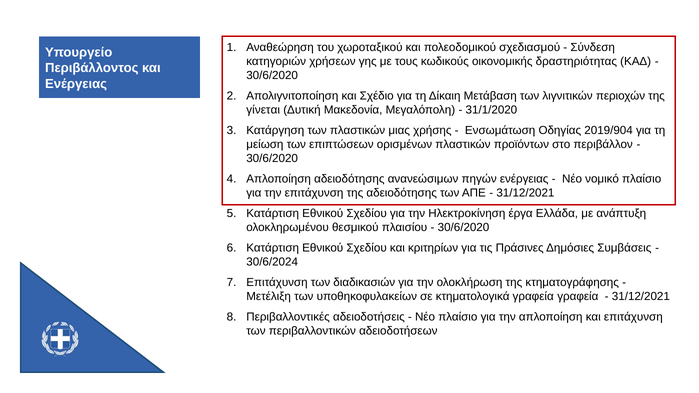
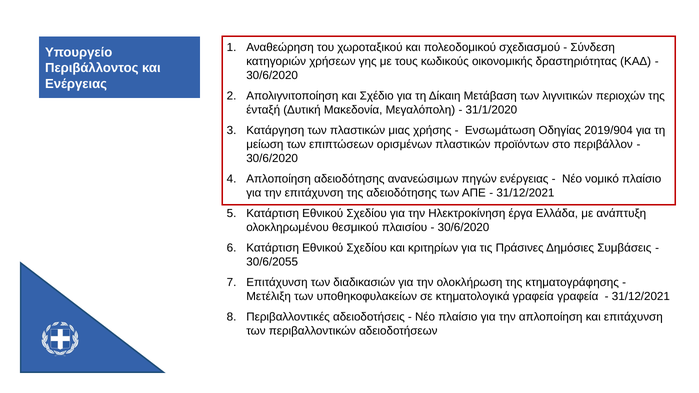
γίνεται: γίνεται -> ένταξή
30/6/2024: 30/6/2024 -> 30/6/2055
